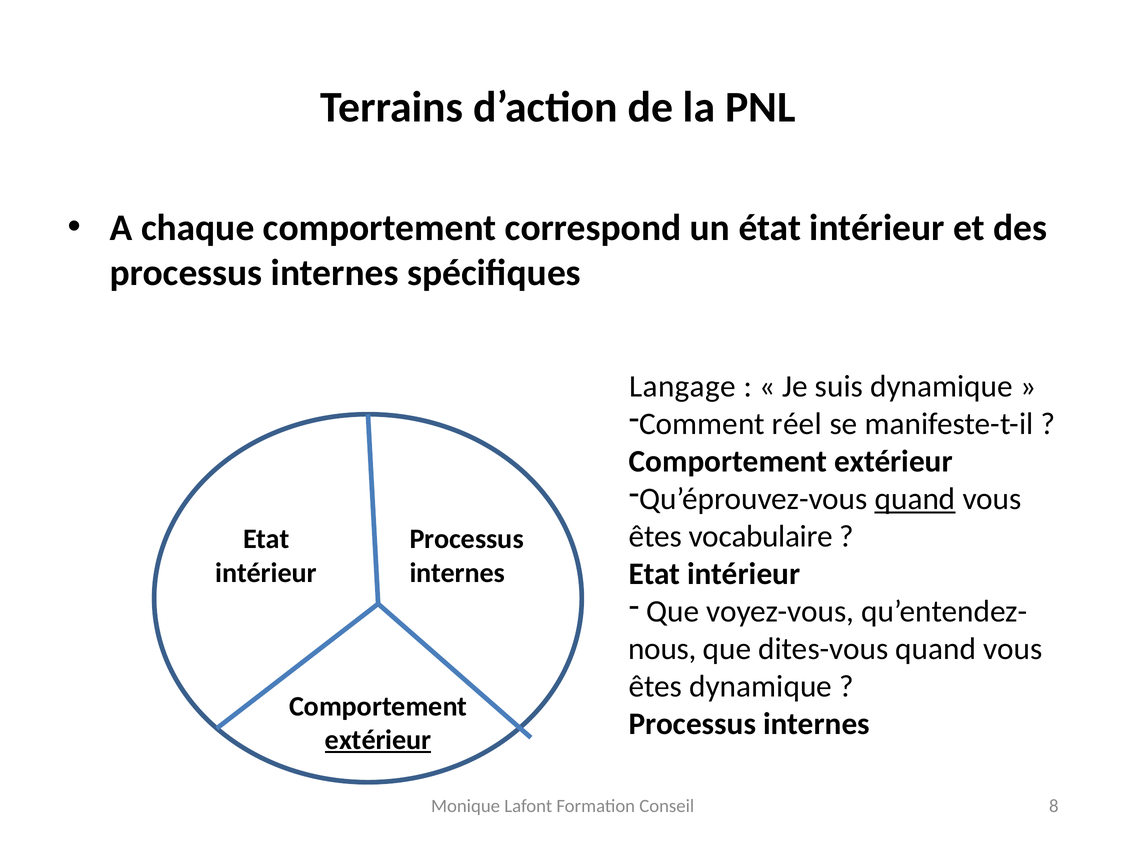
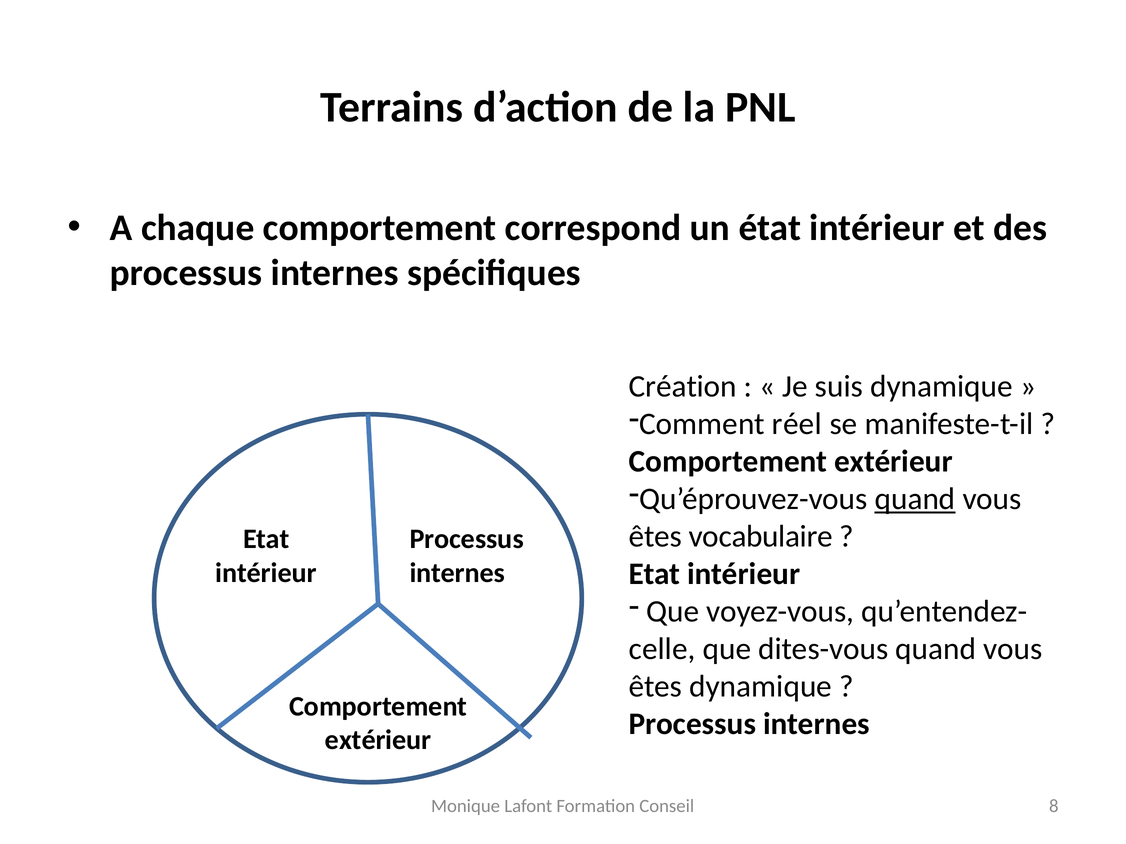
Langage: Langage -> Création
nous: nous -> celle
extérieur at (378, 740) underline: present -> none
